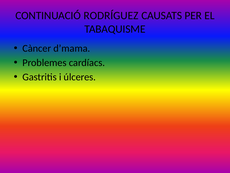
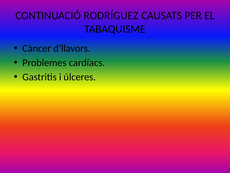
d’mama: d’mama -> d’llavors
